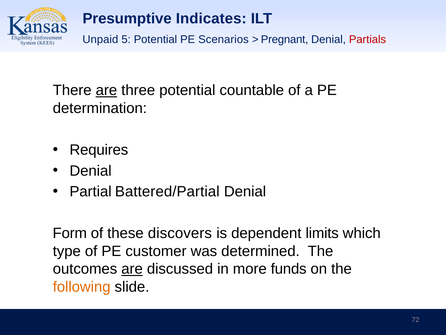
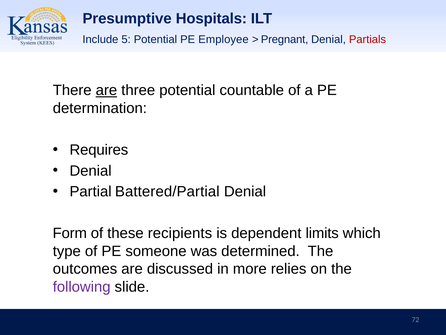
Indicates: Indicates -> Hospitals
Unpaid: Unpaid -> Include
Scenarios: Scenarios -> Employee
discovers: discovers -> recipients
customer: customer -> someone
are at (132, 269) underline: present -> none
funds: funds -> relies
following colour: orange -> purple
